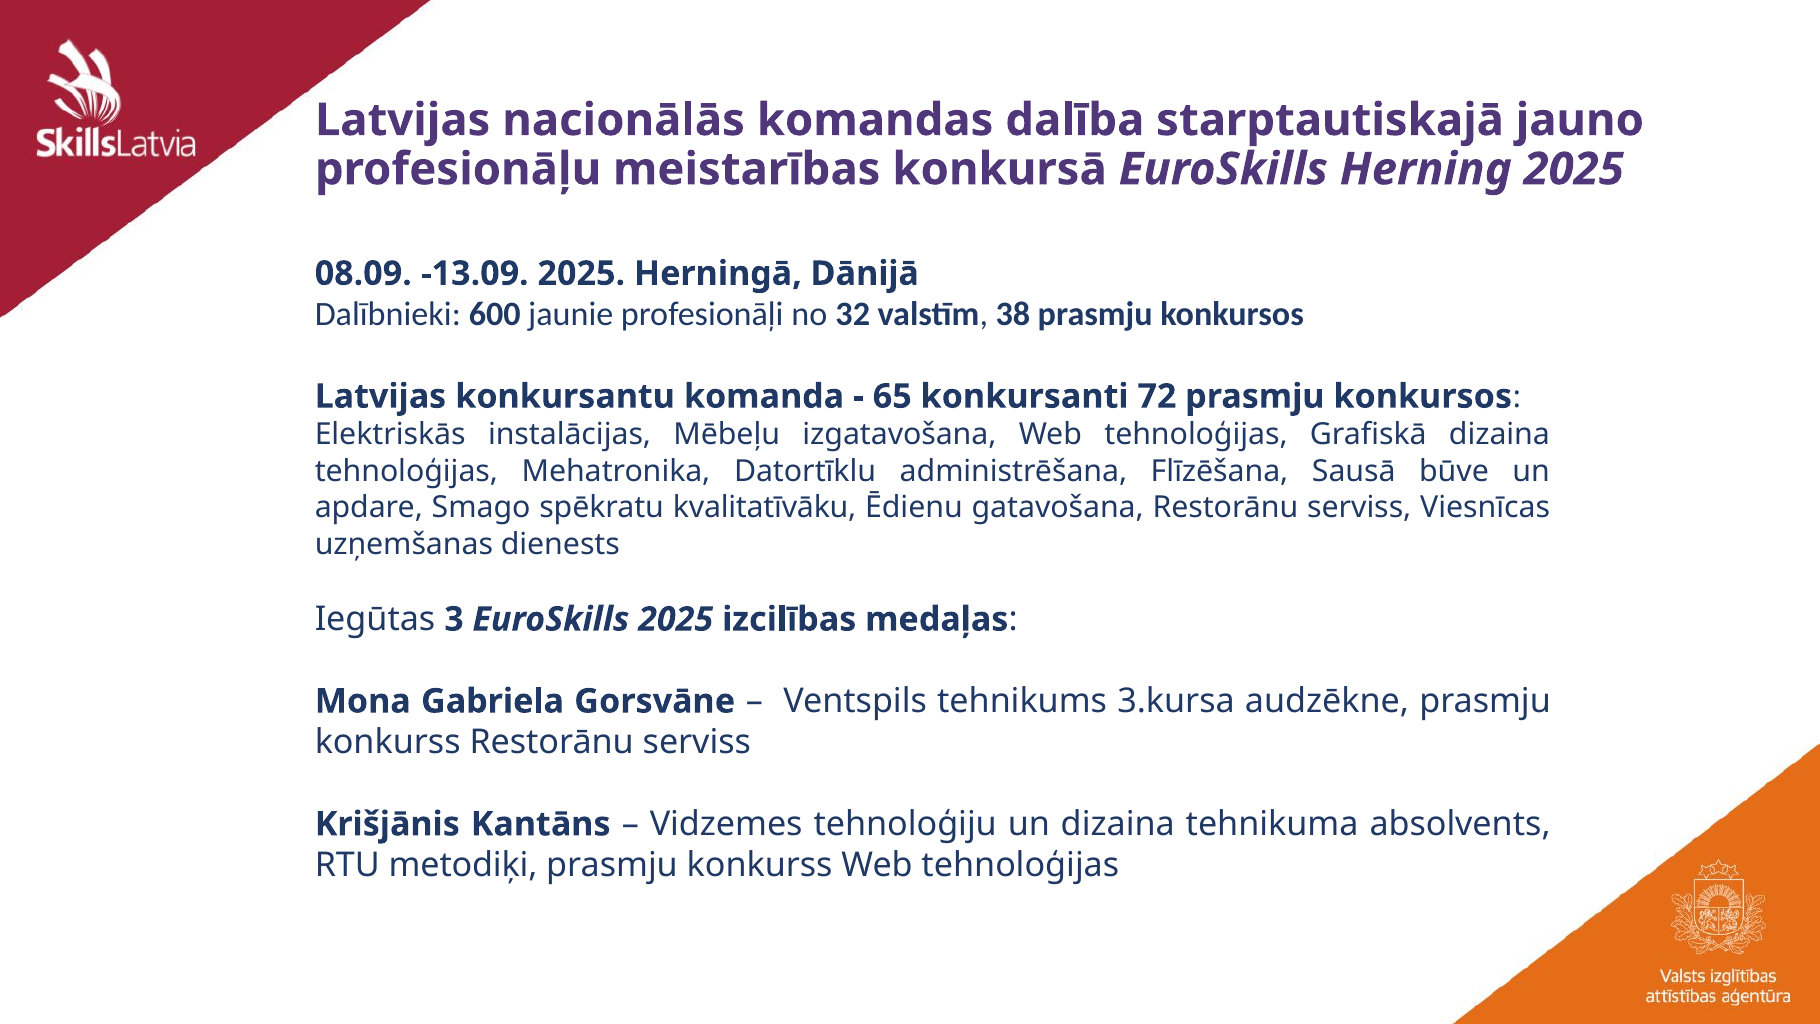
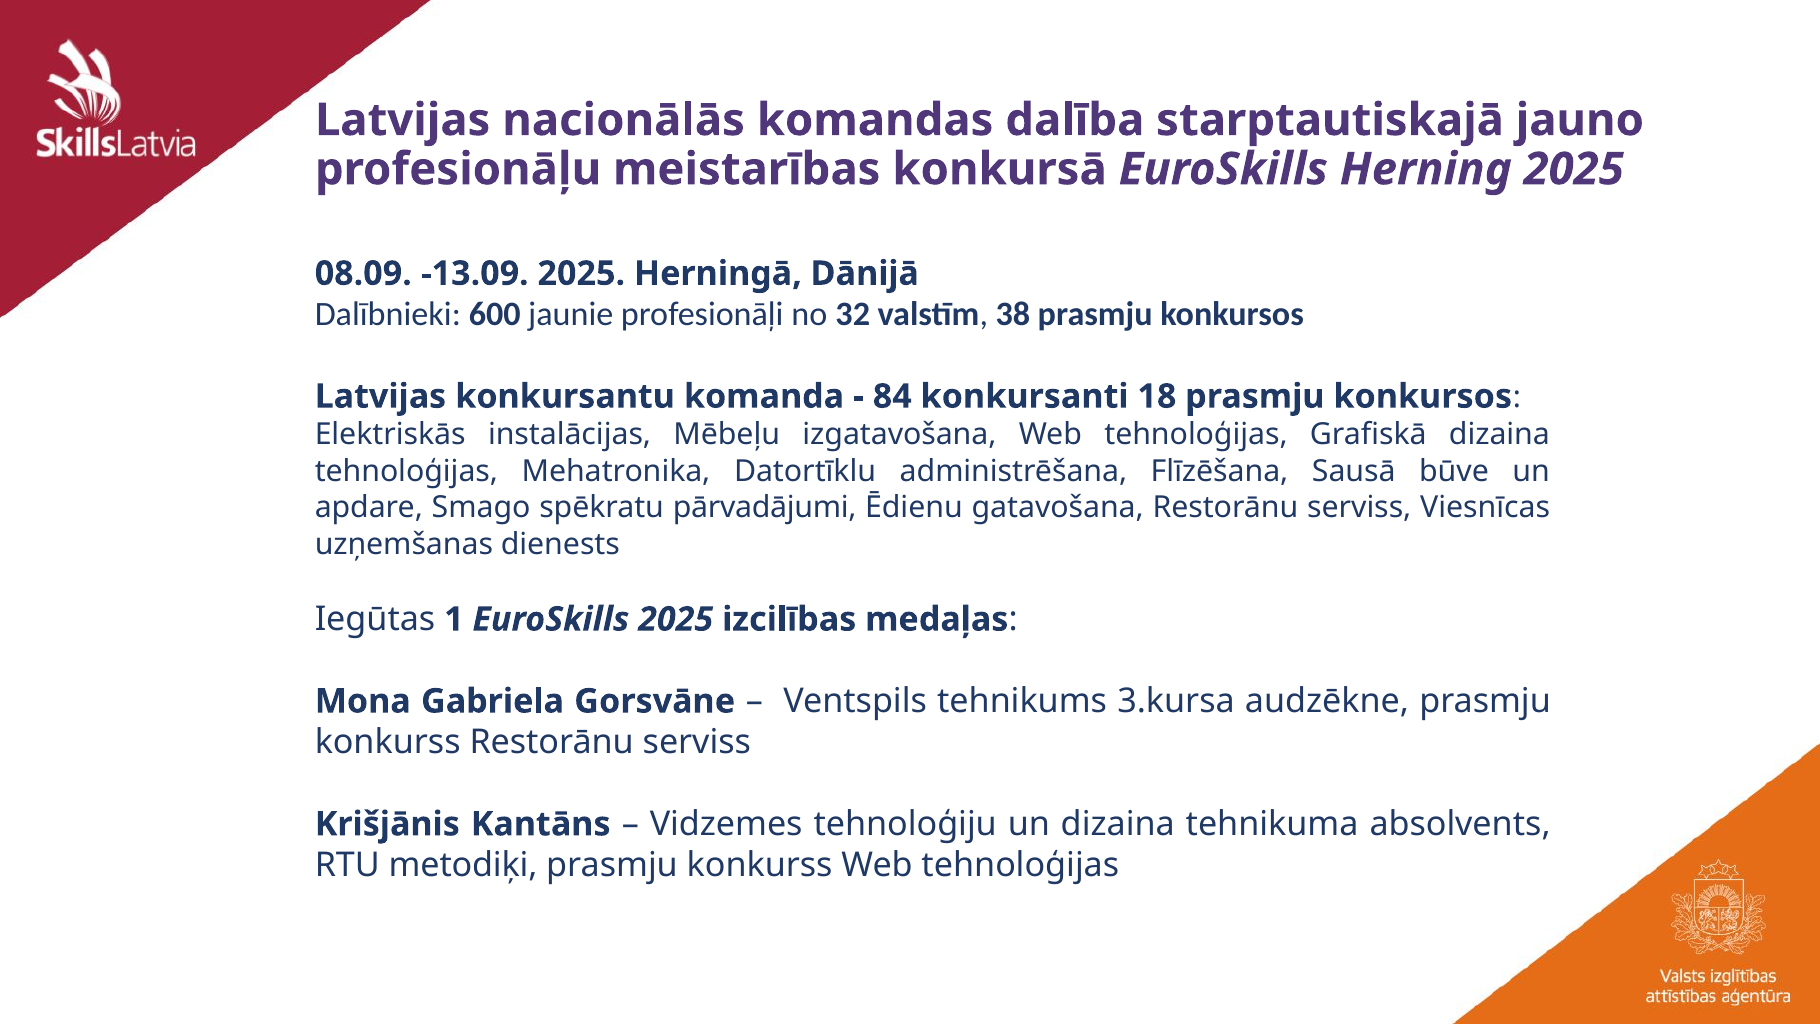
65: 65 -> 84
72: 72 -> 18
kvalitatīvāku: kvalitatīvāku -> pārvadājumi
3: 3 -> 1
